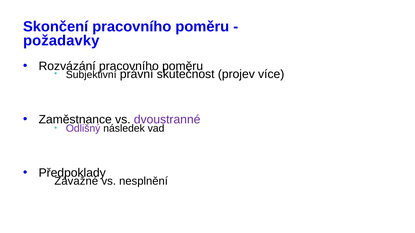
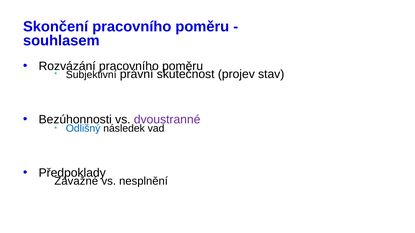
požadavky: požadavky -> souhlasem
více: více -> stav
Zaměstnance: Zaměstnance -> Bezúhonnosti
Odlišný colour: purple -> blue
